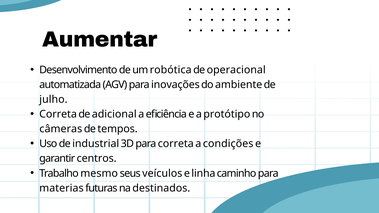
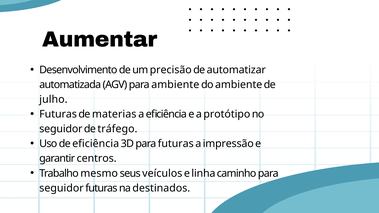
robótica: robótica -> precisão
operacional: operacional -> automatizar
para inovações: inovações -> ambiente
Correta at (58, 114): Correta -> Futuras
adicional: adicional -> materias
câmeras at (61, 129): câmeras -> seguidor
tempos: tempos -> tráfego
de industrial: industrial -> eficiência
para correta: correta -> futuras
condições: condições -> impressão
materias at (61, 188): materias -> seguidor
